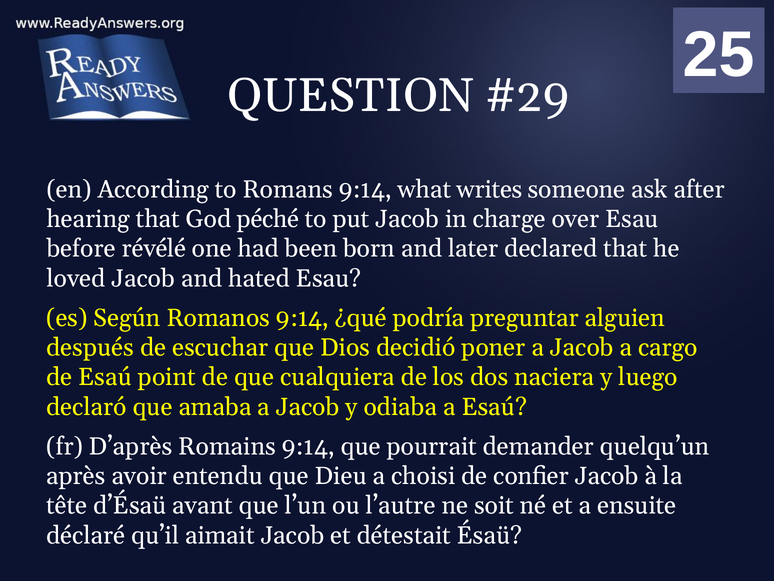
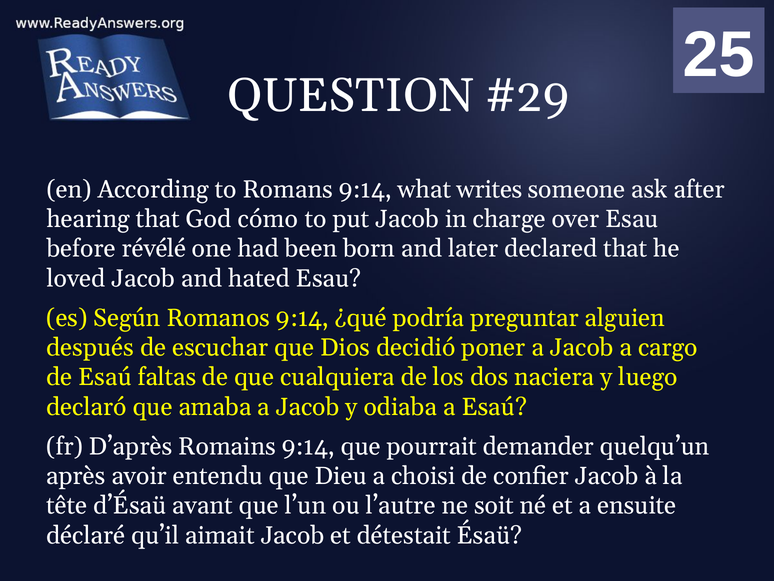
péché: péché -> cómo
point: point -> faltas
